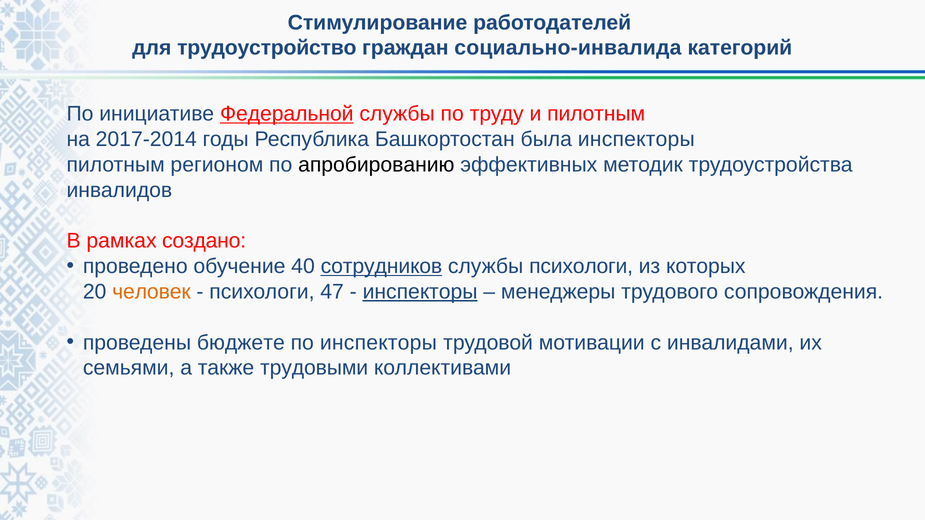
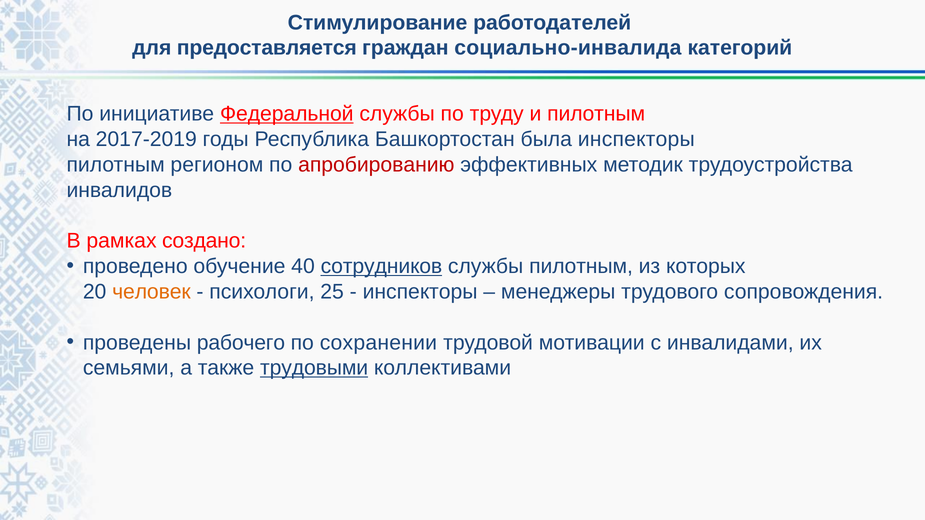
трудоустройство: трудоустройство -> предоставляется
2017-2014: 2017-2014 -> 2017-2019
апробированию colour: black -> red
службы психологи: психологи -> пилотным
47: 47 -> 25
инспекторы at (420, 292) underline: present -> none
бюджете: бюджете -> рабочего
по инспекторы: инспекторы -> сохранении
трудовыми underline: none -> present
